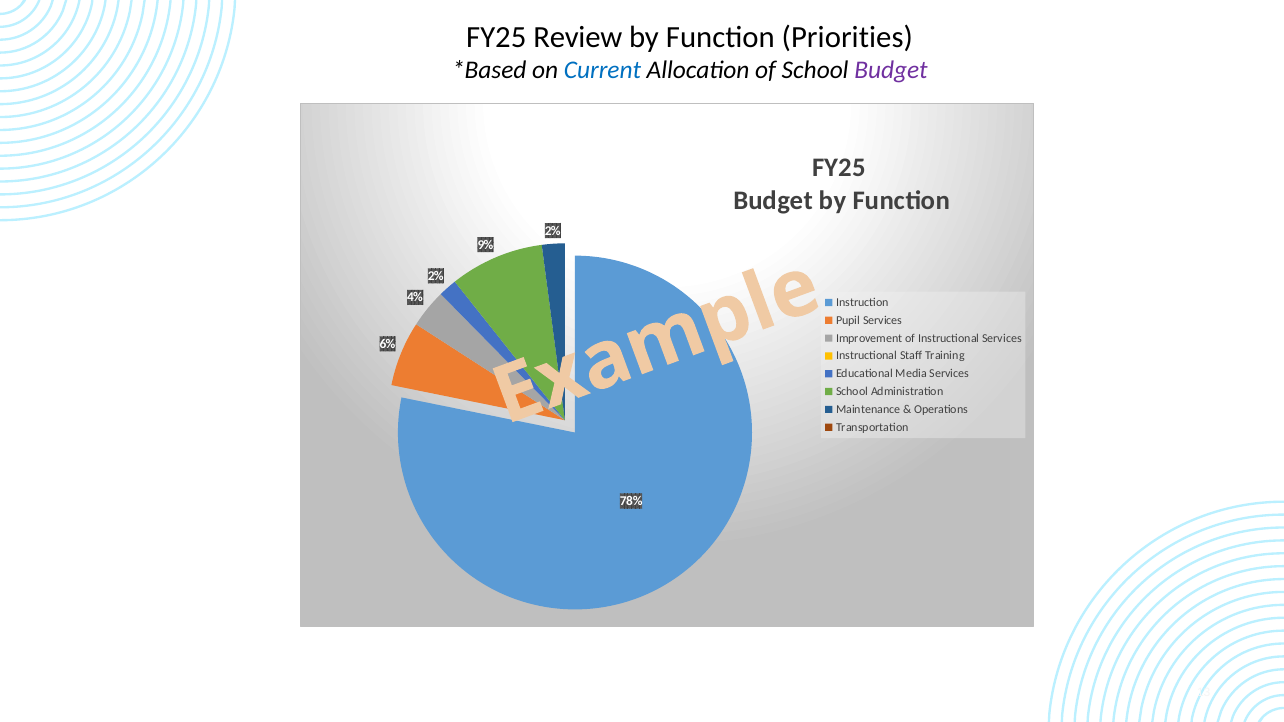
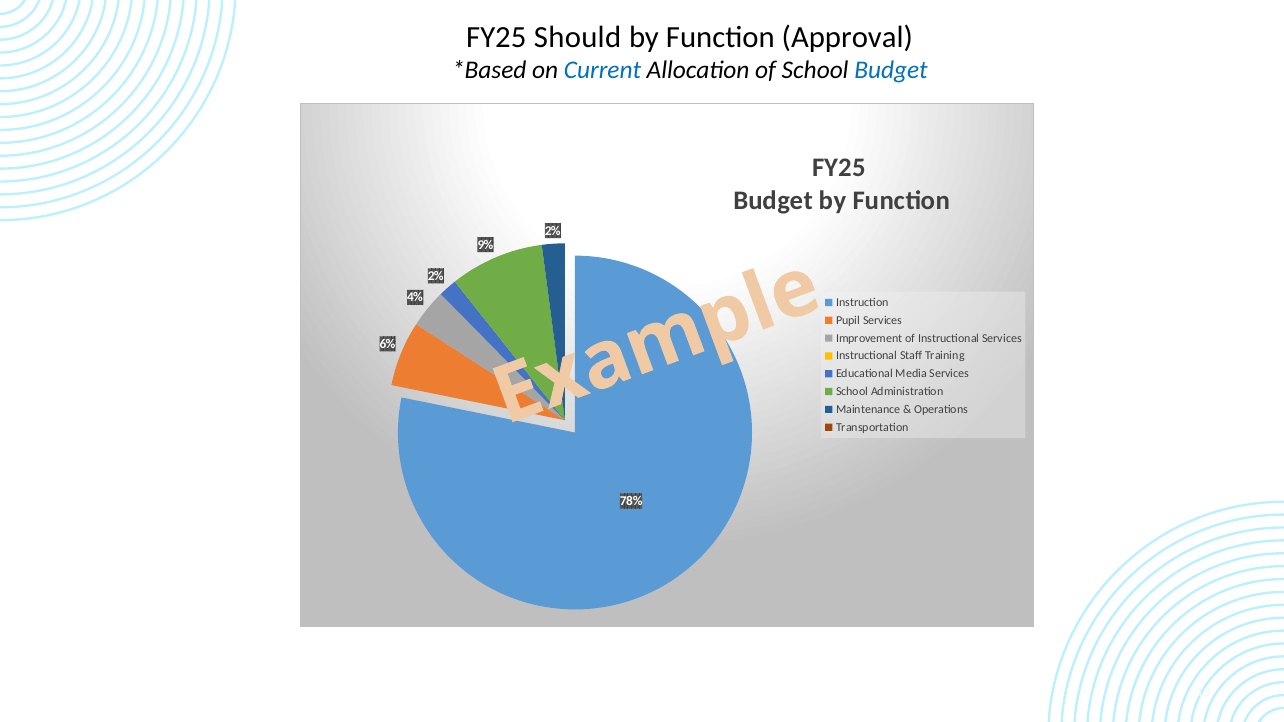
Review: Review -> Should
Priorities: Priorities -> Approval
Budget at (891, 70) colour: purple -> blue
